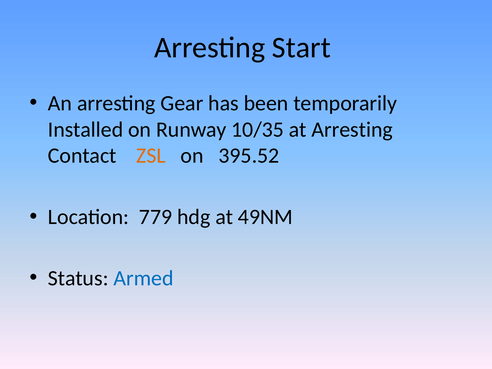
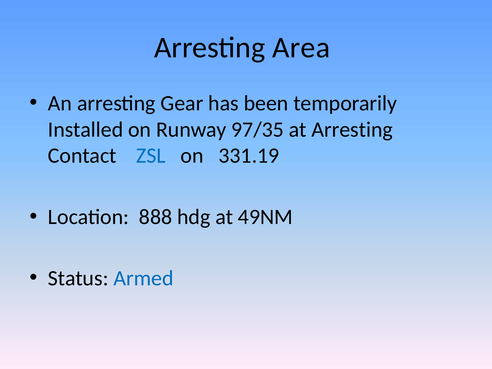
Start: Start -> Area
10/35: 10/35 -> 97/35
ZSL colour: orange -> blue
395.52: 395.52 -> 331.19
779: 779 -> 888
